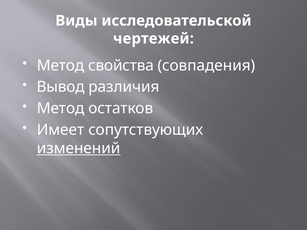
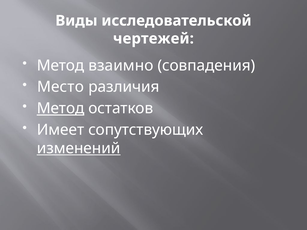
свойства: свойства -> взаимно
Вывод: Вывод -> Место
Метод at (61, 109) underline: none -> present
